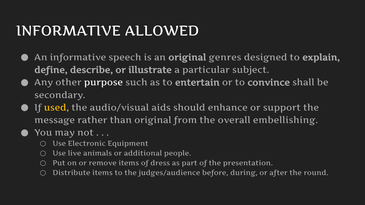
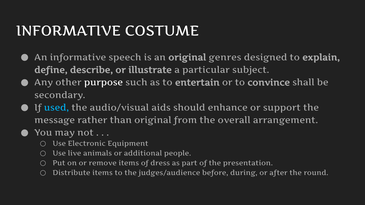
ALLOWED: ALLOWED -> COSTUME
used colour: yellow -> light blue
embellishing: embellishing -> arrangement
